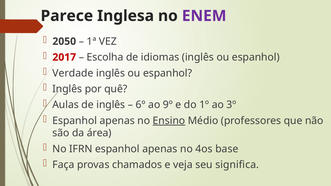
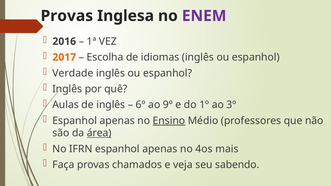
Parece at (67, 16): Parece -> Provas
2050: 2050 -> 2016
2017 colour: red -> orange
área underline: none -> present
base: base -> mais
significa: significa -> sabendo
